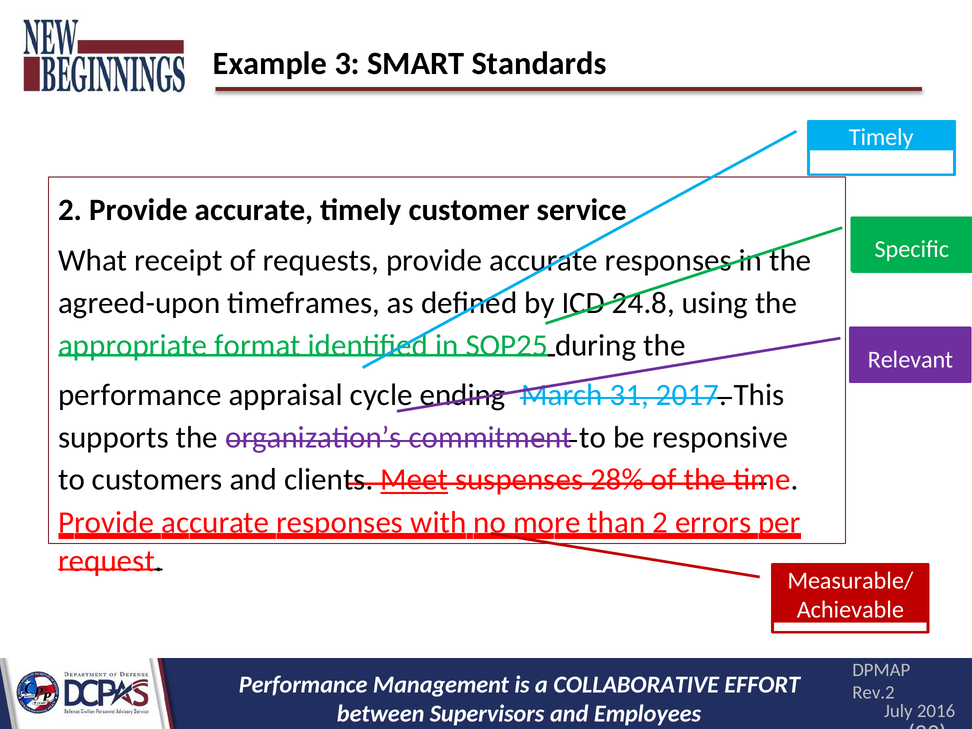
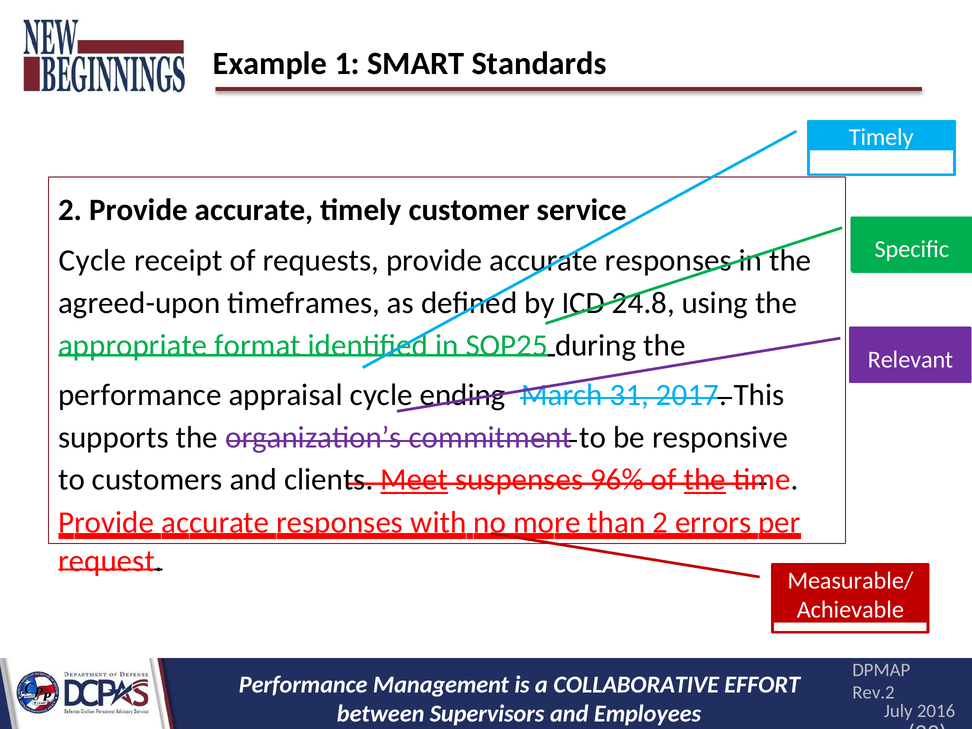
3: 3 -> 1
What at (93, 261): What -> Cycle
28%: 28% -> 96%
the at (705, 480) underline: none -> present
